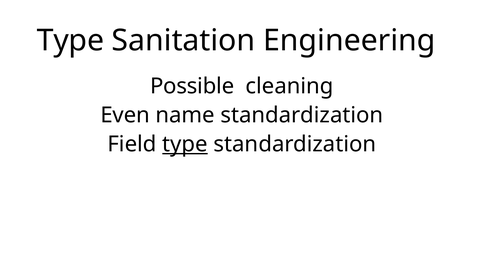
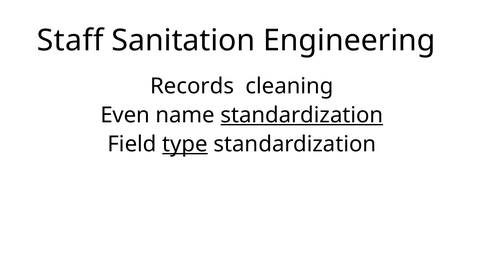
Type at (70, 41): Type -> Staff
Possible: Possible -> Records
standardization at (302, 115) underline: none -> present
